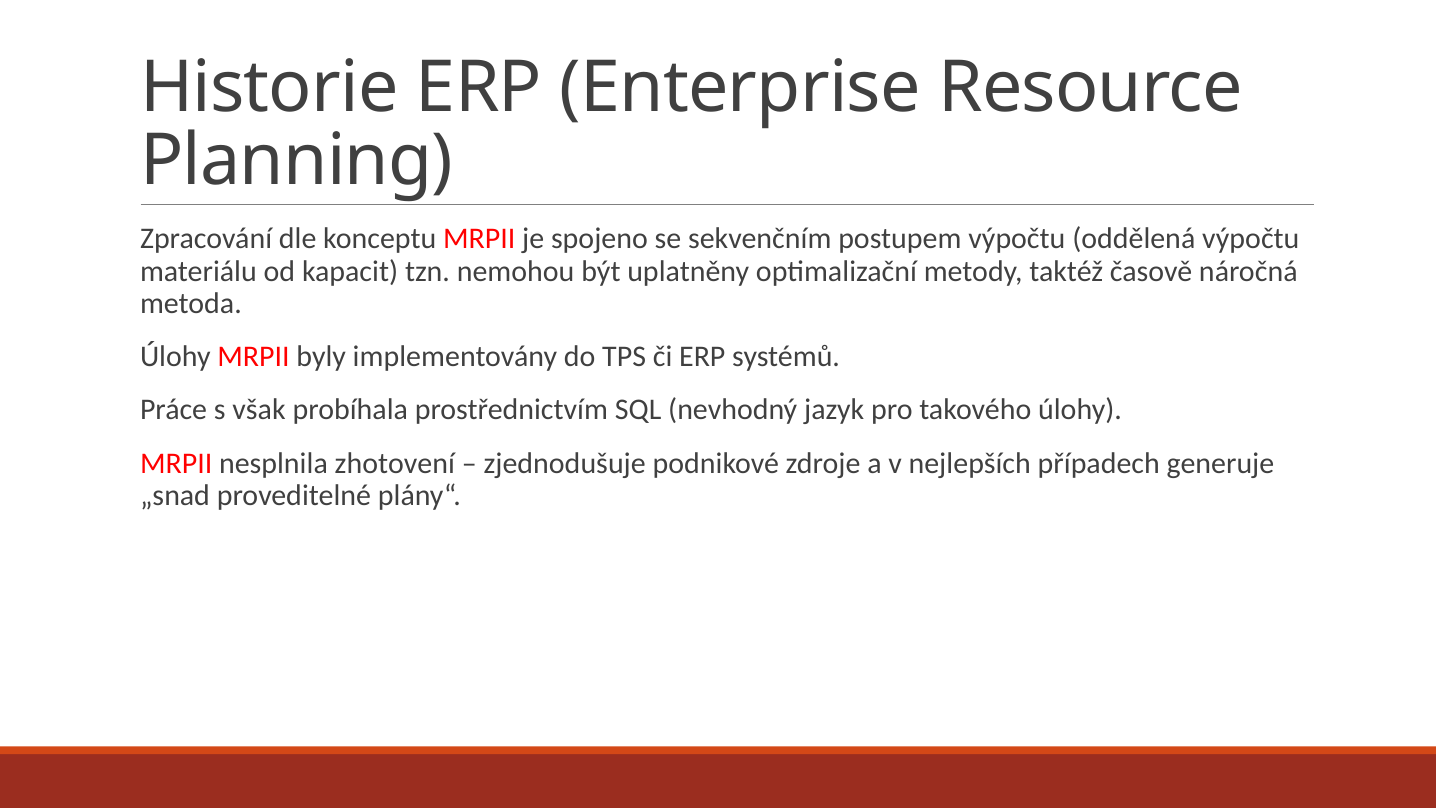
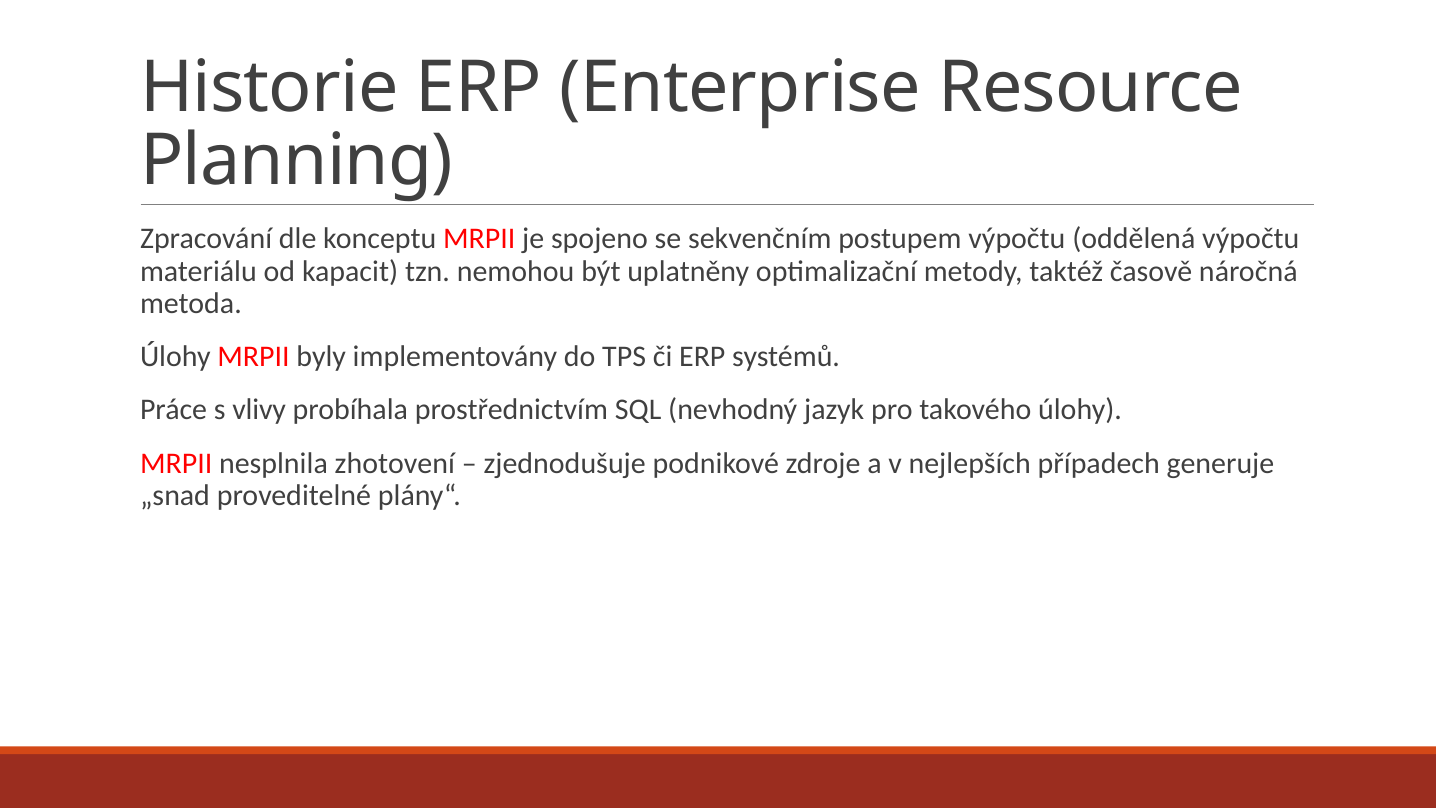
však: však -> vlivy
